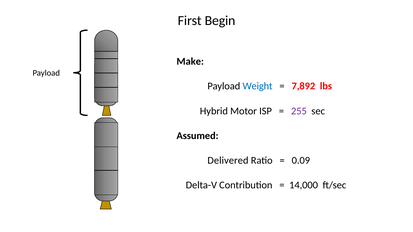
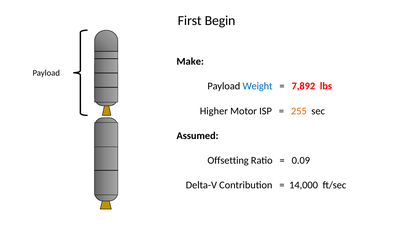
Hybrid: Hybrid -> Higher
255 colour: purple -> orange
Delivered: Delivered -> Offsetting
